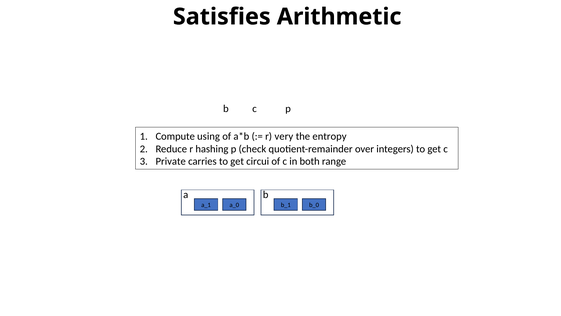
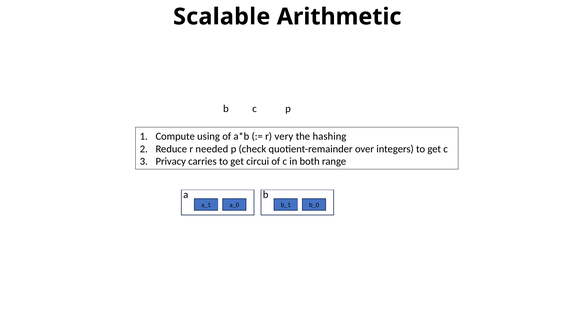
Satisfies: Satisfies -> Scalable
entropy: entropy -> hashing
hashing: hashing -> needed
Private: Private -> Privacy
